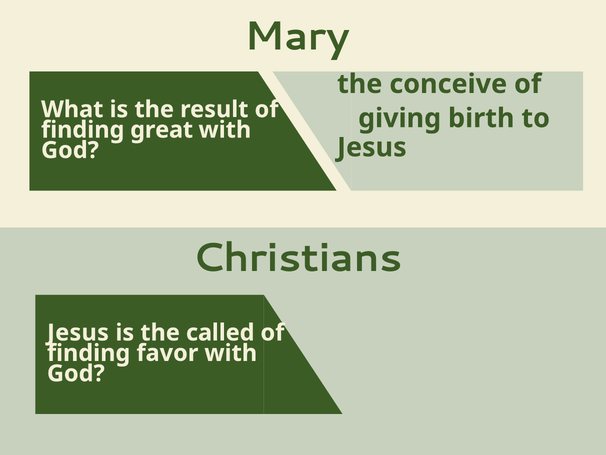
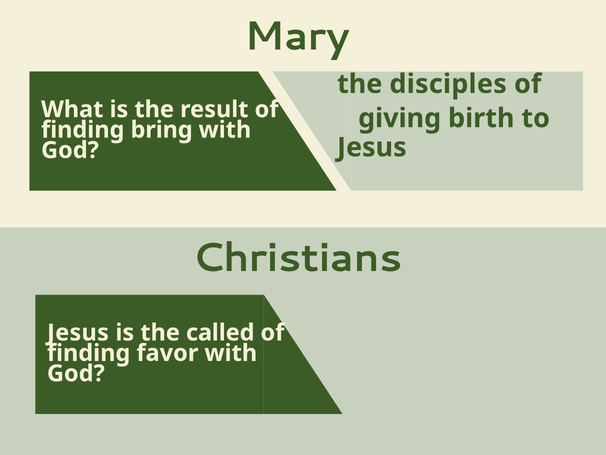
conceive: conceive -> disciples
great: great -> bring
